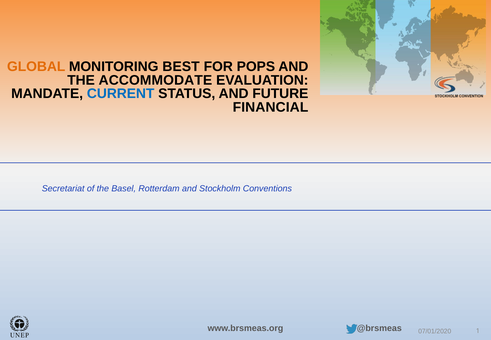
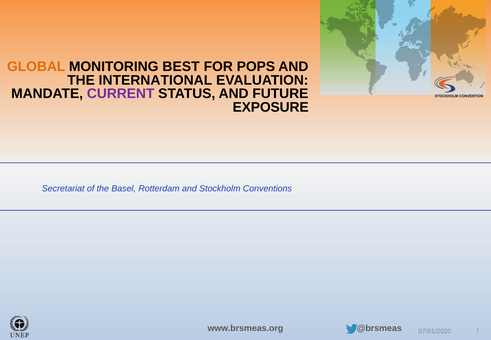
ACCOMMODATE: ACCOMMODATE -> INTERNATIONAL
CURRENT colour: blue -> purple
FINANCIAL: FINANCIAL -> EXPOSURE
